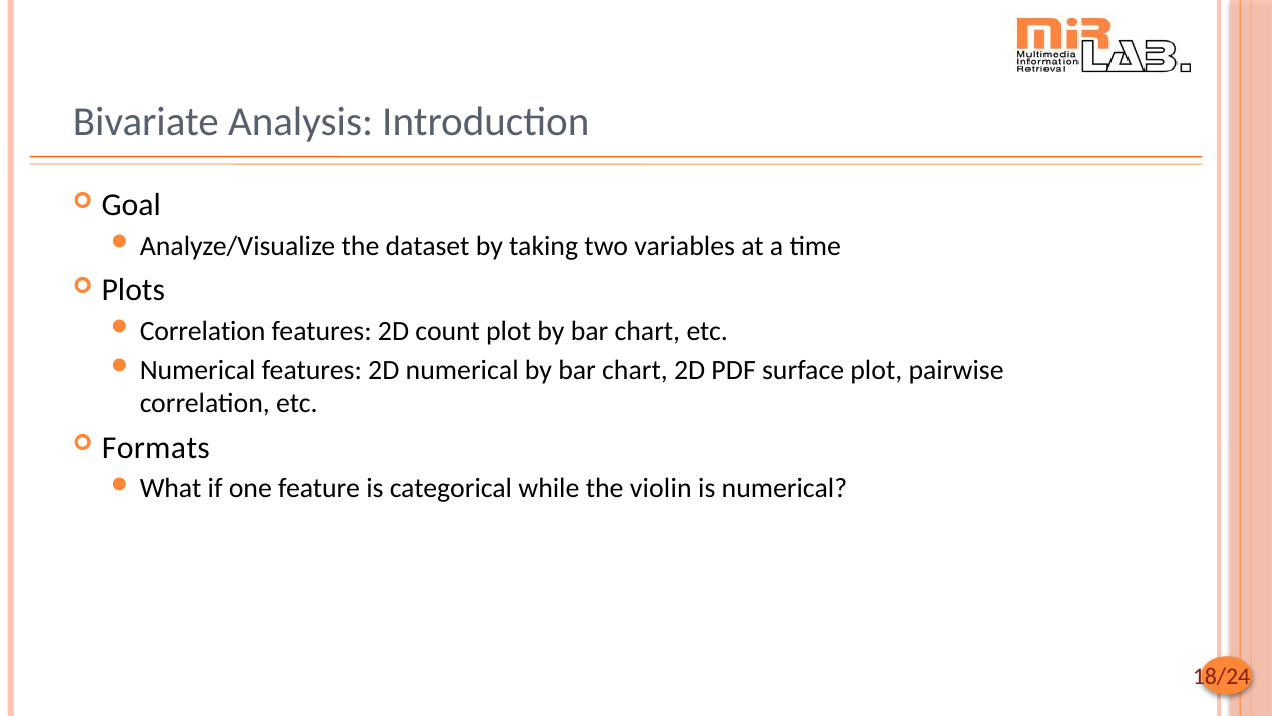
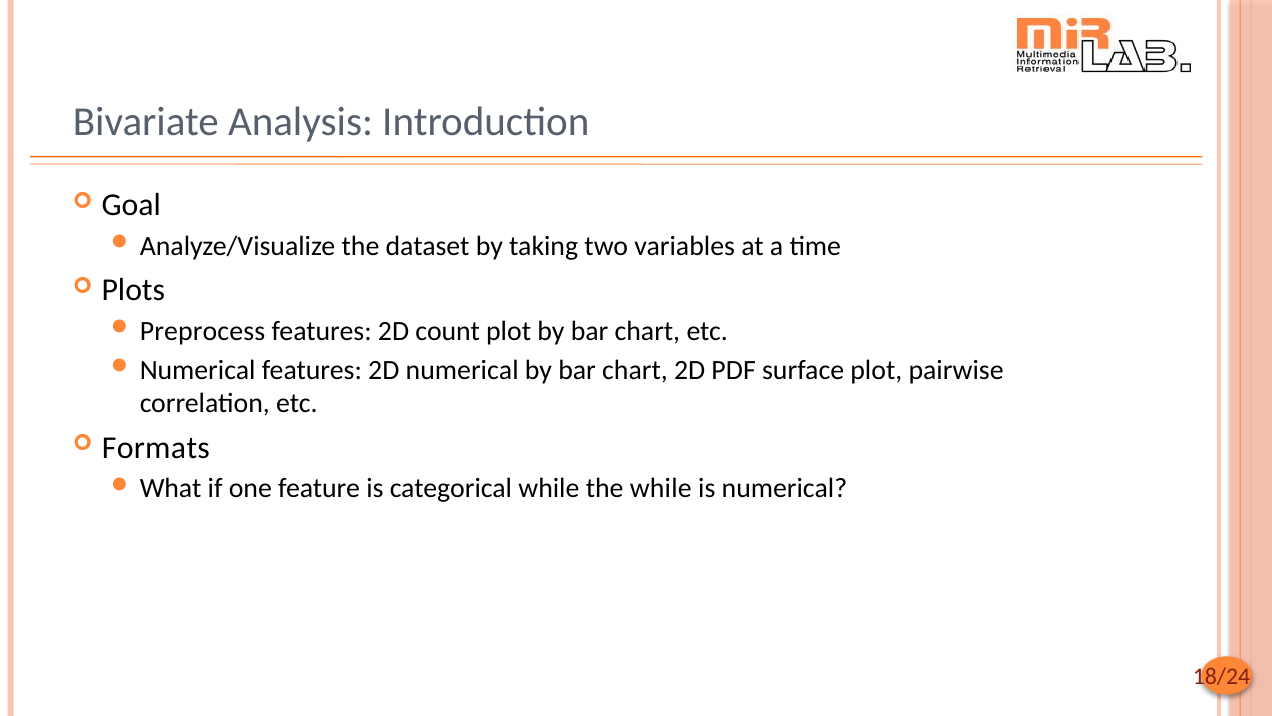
Correlation at (203, 331): Correlation -> Preprocess
the violin: violin -> while
